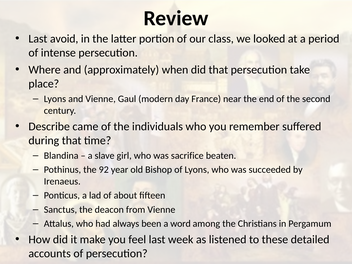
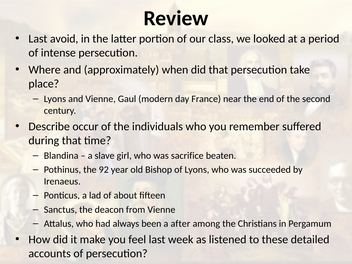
came: came -> occur
word: word -> after
